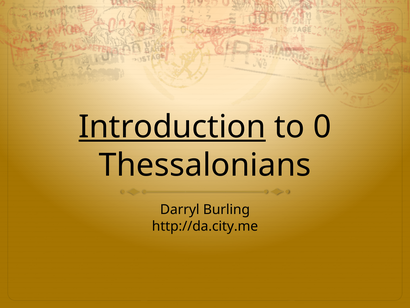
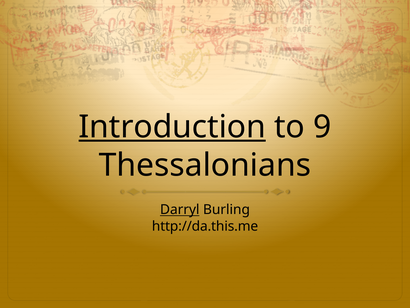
0: 0 -> 9
Darryl underline: none -> present
http://da.city.me: http://da.city.me -> http://da.this.me
